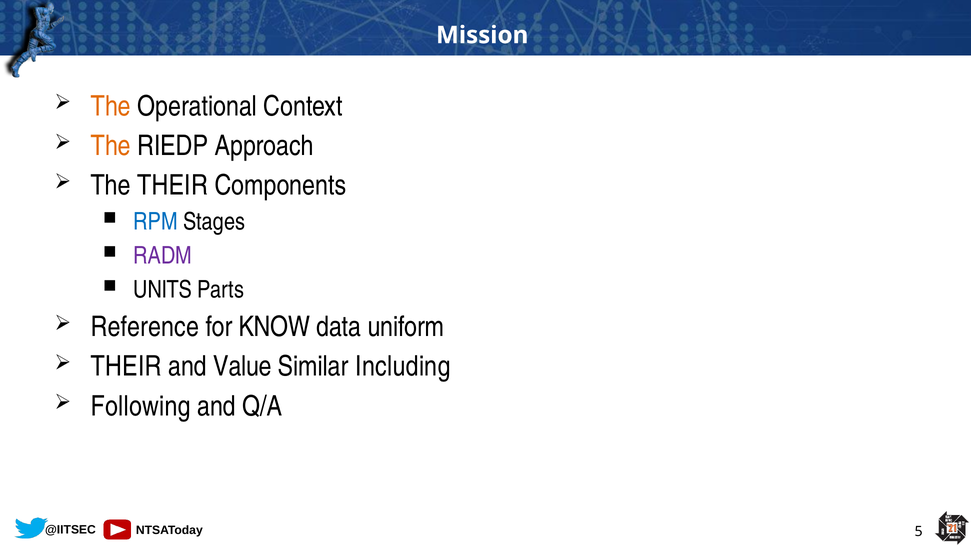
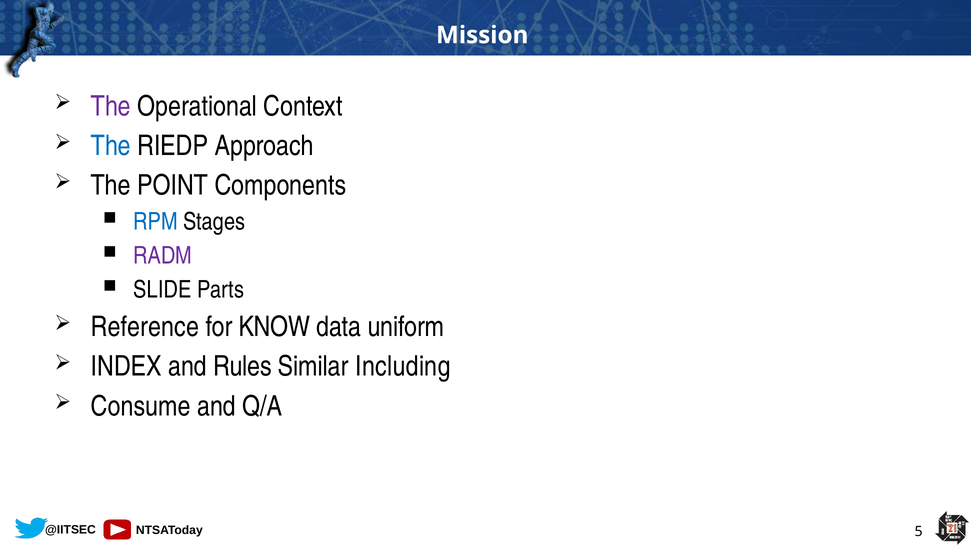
The at (111, 106) colour: orange -> purple
The at (111, 146) colour: orange -> blue
The THEIR: THEIR -> POINT
UNITS: UNITS -> SLIDE
THEIR at (126, 367): THEIR -> INDEX
Value: Value -> Rules
Following: Following -> Consume
